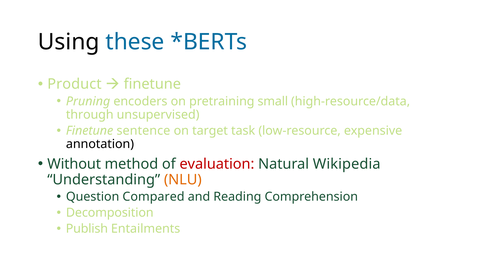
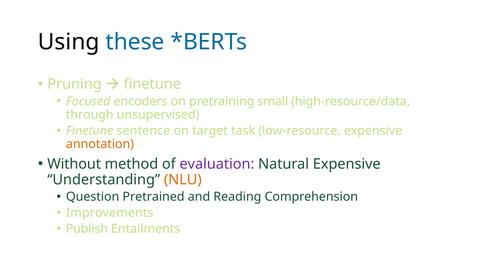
Product: Product -> Pruning
Pruning: Pruning -> Focused
annotation colour: black -> orange
evaluation colour: red -> purple
Natural Wikipedia: Wikipedia -> Expensive
Compared: Compared -> Pretrained
Decomposition: Decomposition -> Improvements
